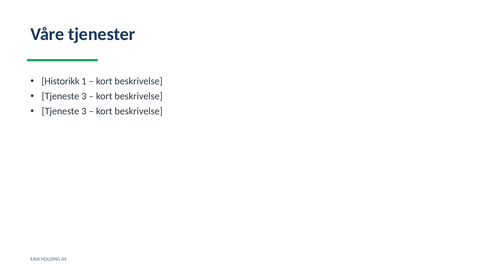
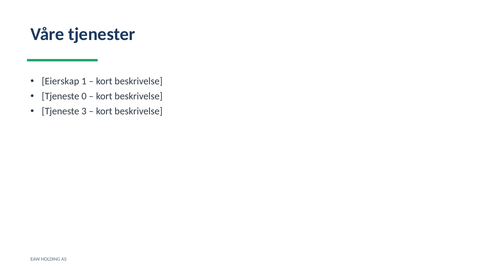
Historikk: Historikk -> Eierskap
3 at (84, 96): 3 -> 0
